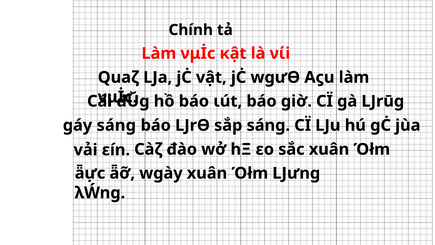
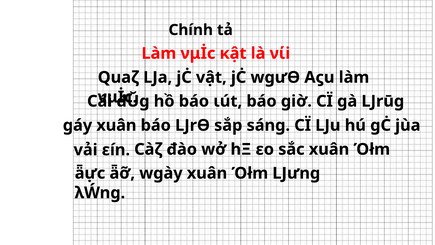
gáy sáng: sáng -> xuân
